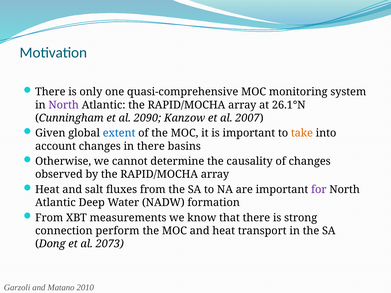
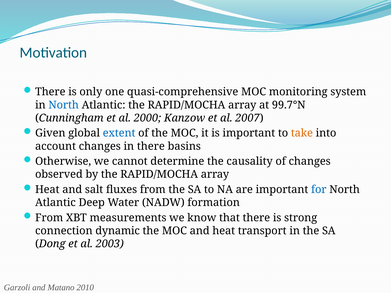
North at (64, 105) colour: purple -> blue
26.1°N: 26.1°N -> 99.7°N
2090: 2090 -> 2000
for colour: purple -> blue
perform: perform -> dynamic
2073: 2073 -> 2003
